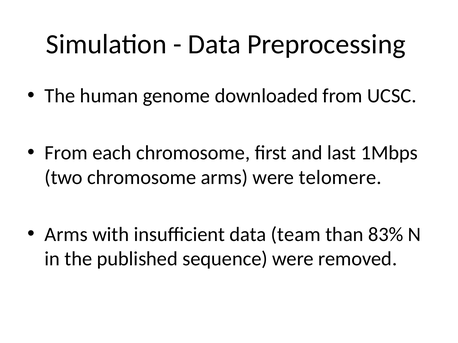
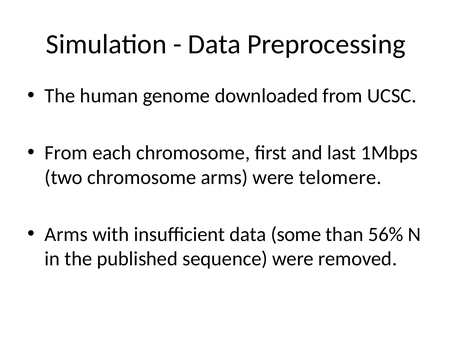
team: team -> some
83%: 83% -> 56%
